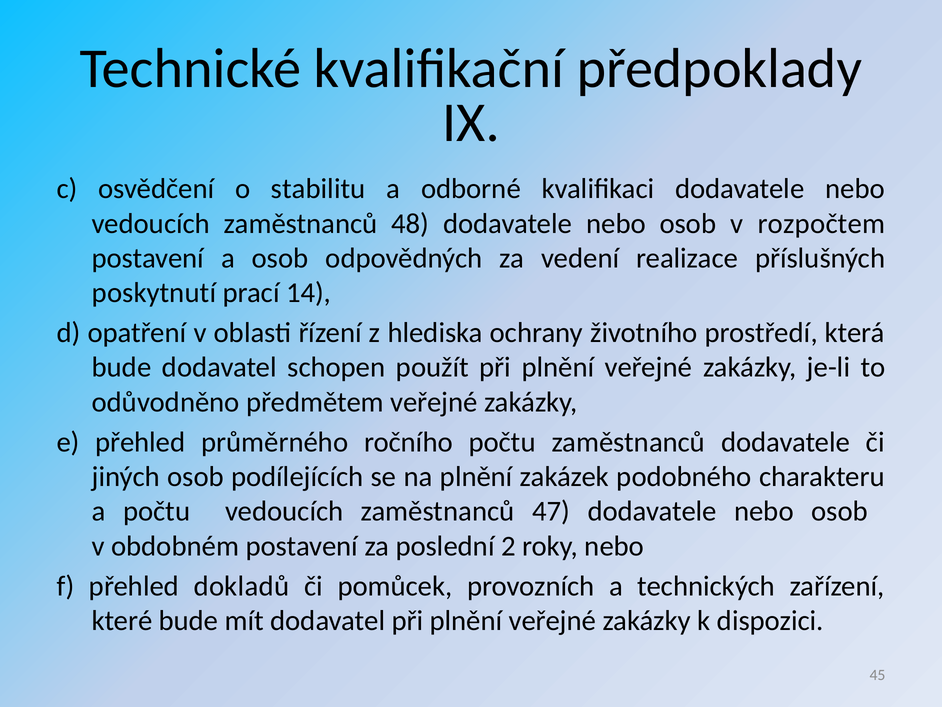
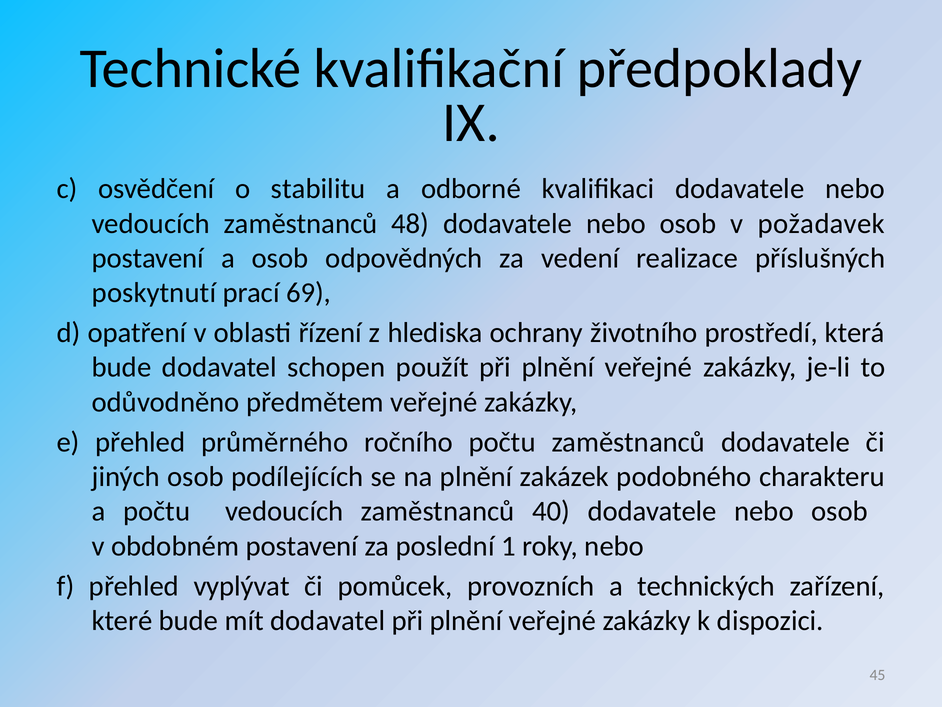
rozpočtem: rozpočtem -> požadavek
14: 14 -> 69
47: 47 -> 40
2: 2 -> 1
dokladů: dokladů -> vyplývat
